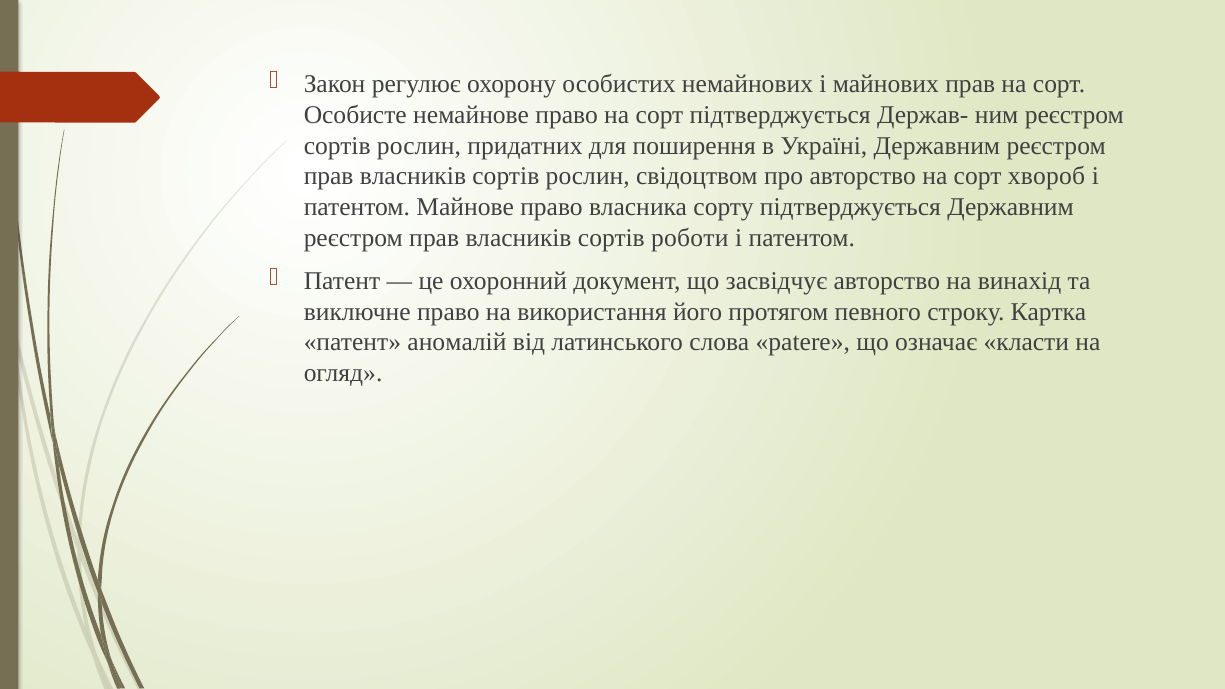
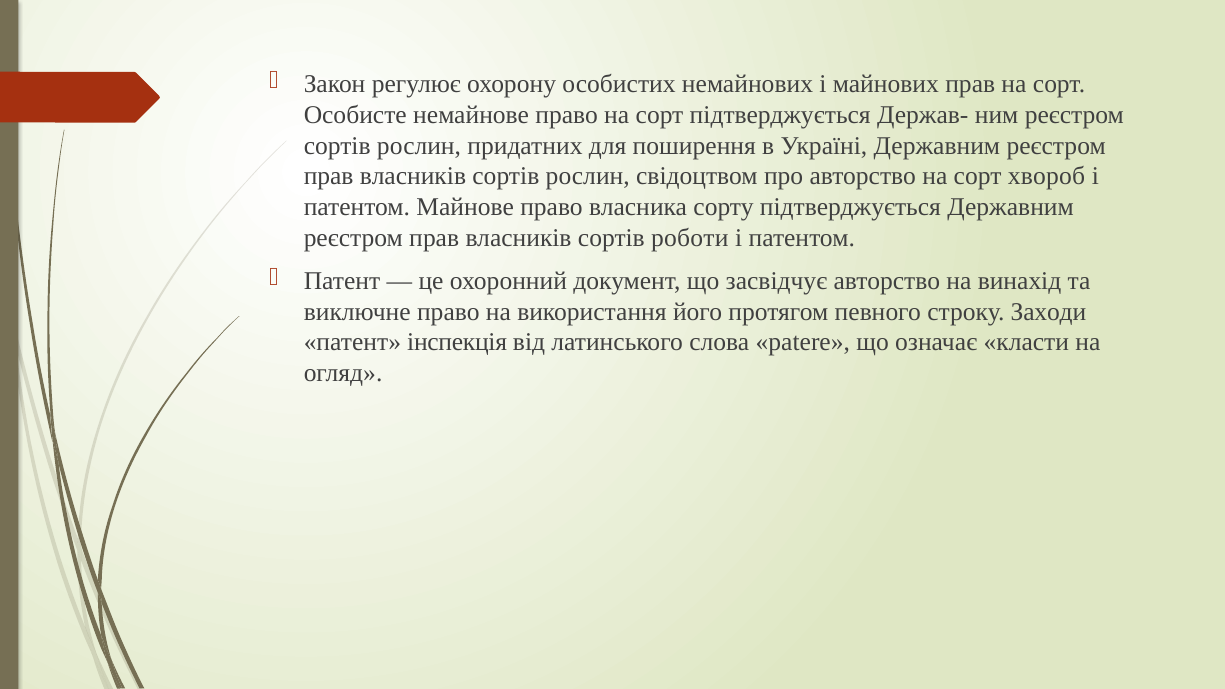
Картка: Картка -> Заходи
аномалій: аномалій -> інспекція
